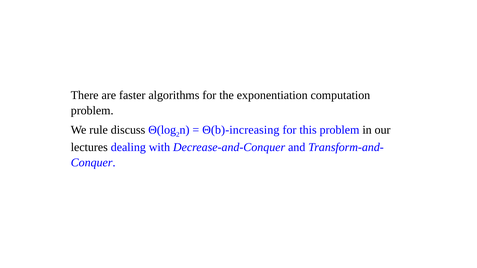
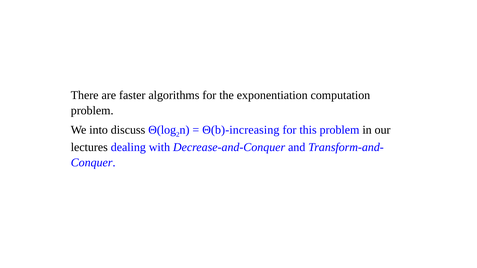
rule: rule -> into
